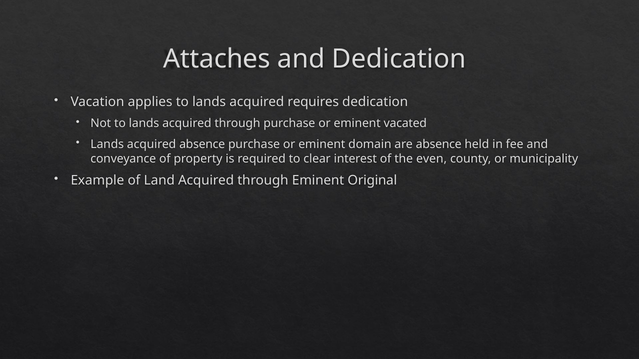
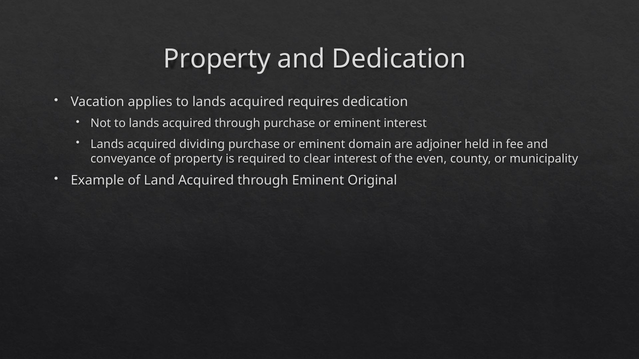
Attaches at (217, 59): Attaches -> Property
eminent vacated: vacated -> interest
acquired absence: absence -> dividing
are absence: absence -> adjoiner
